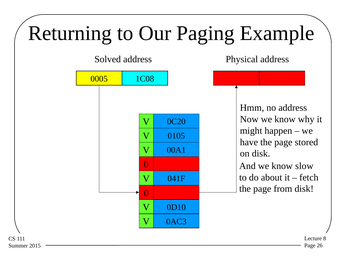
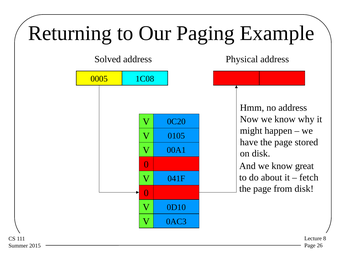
slow: slow -> great
